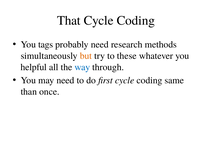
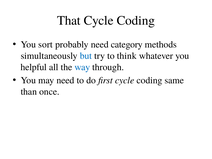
tags: tags -> sort
research: research -> category
but colour: orange -> blue
these: these -> think
